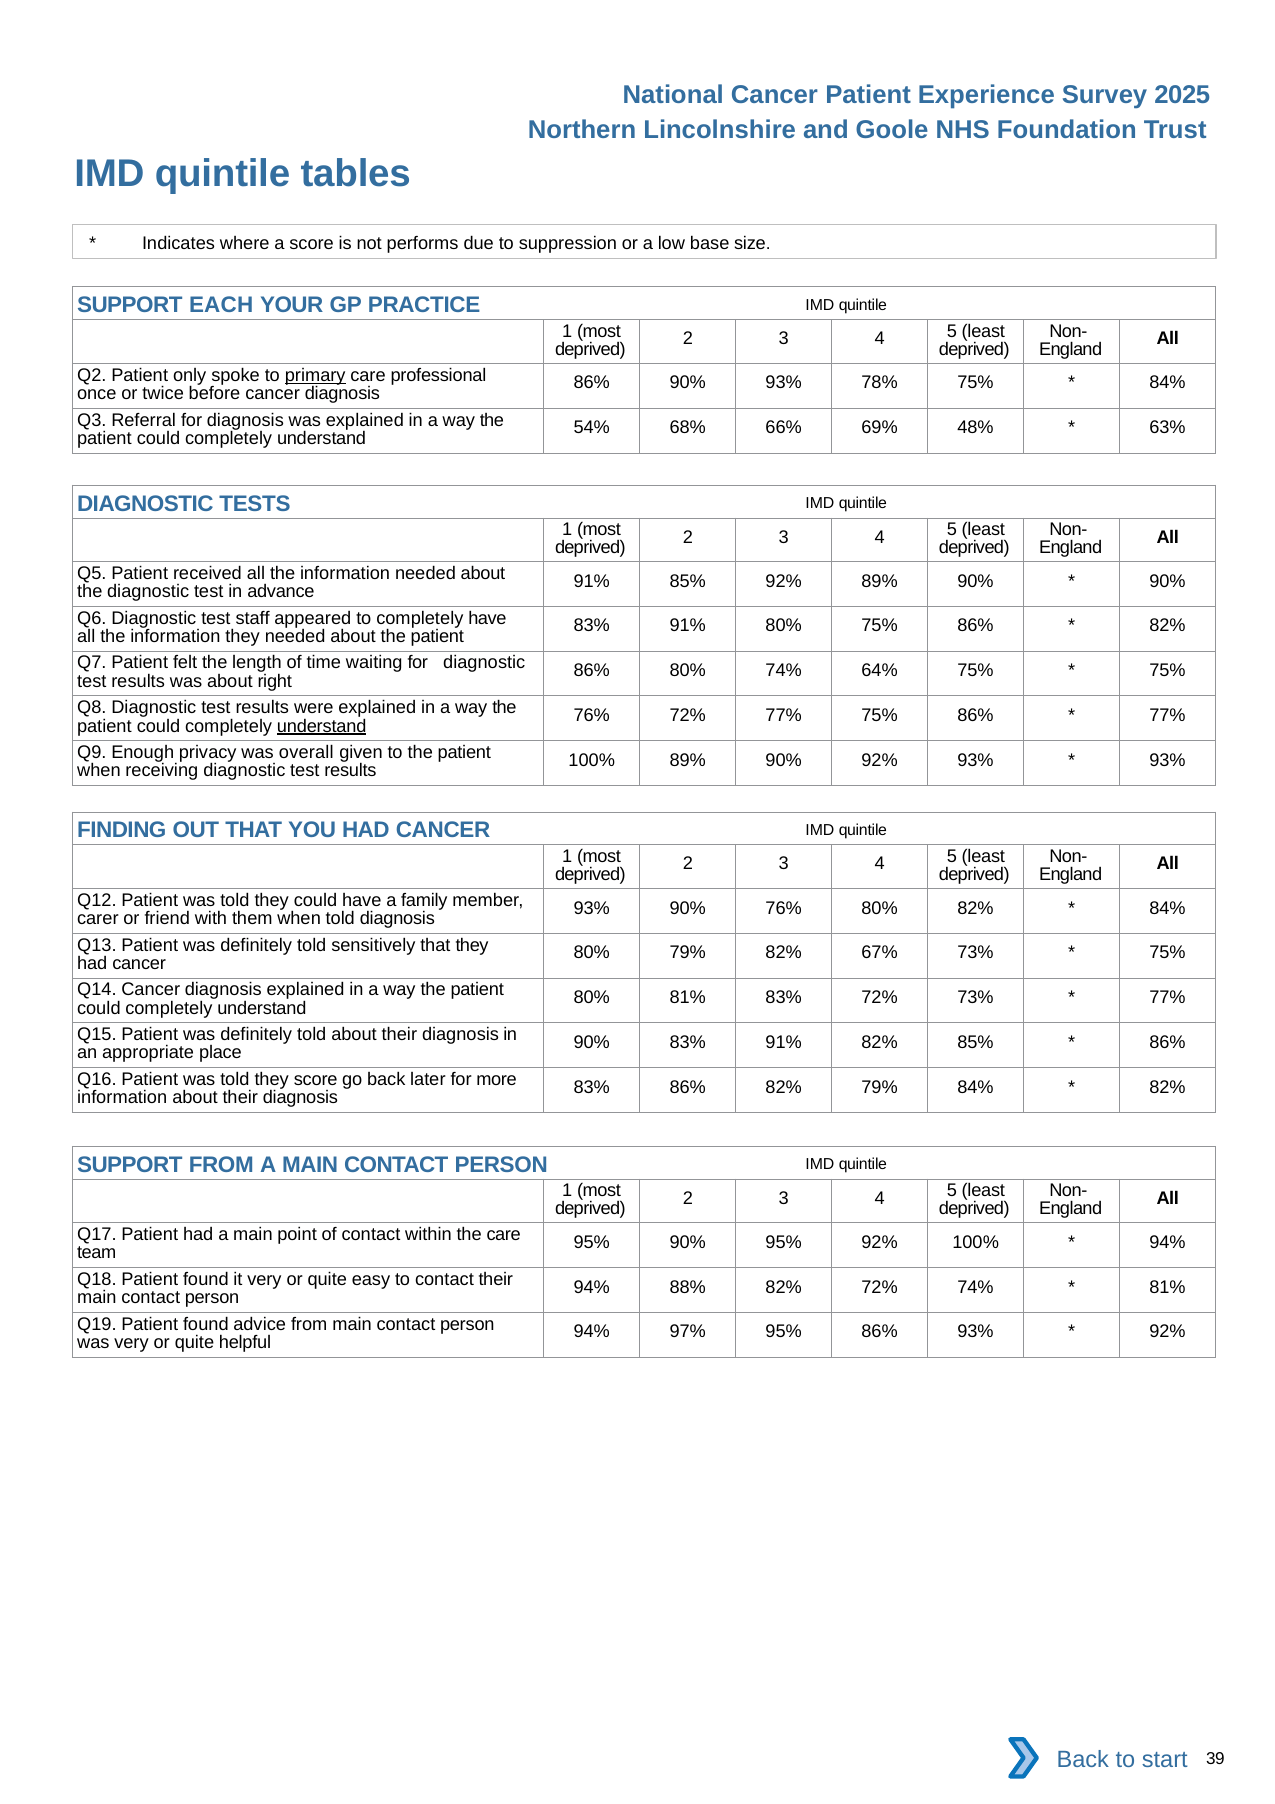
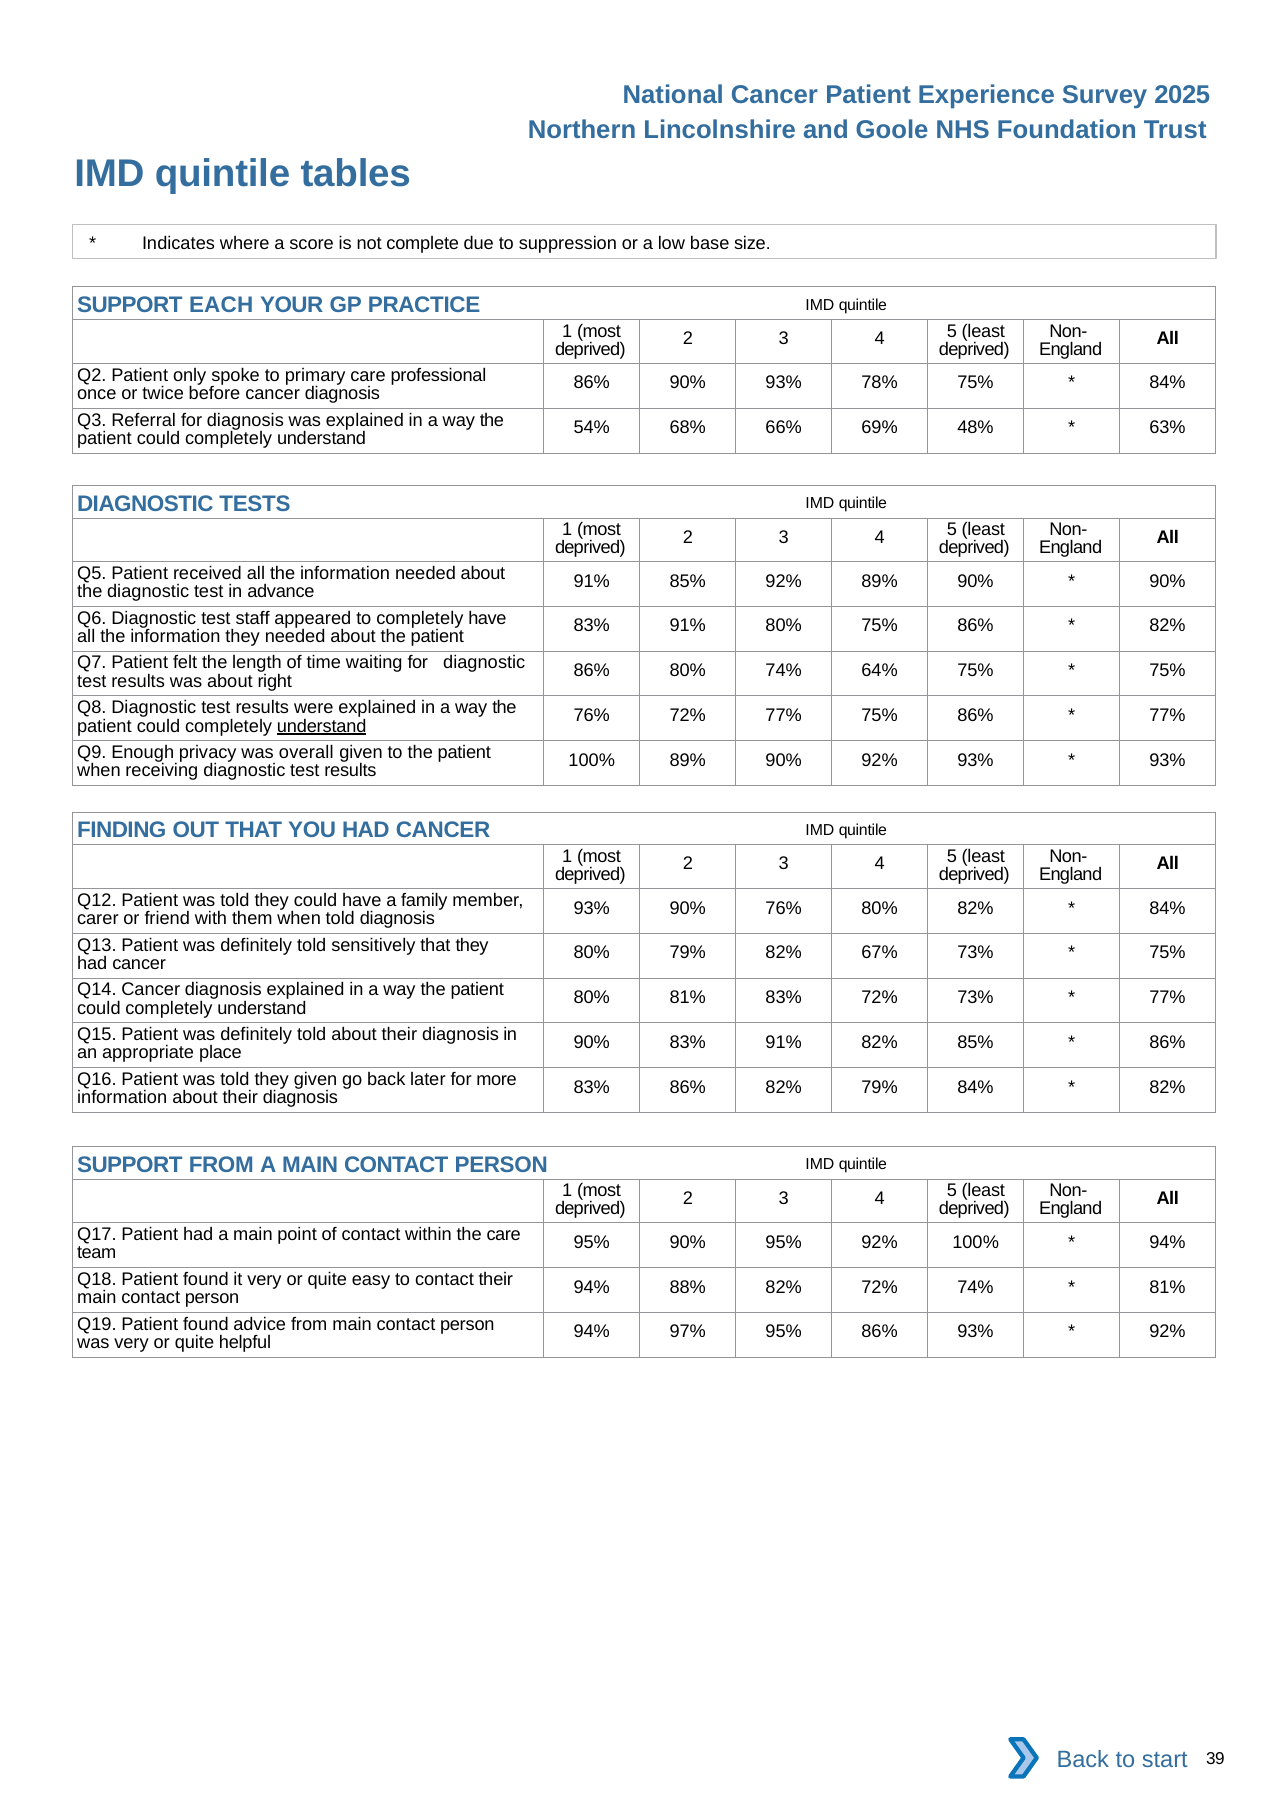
performs: performs -> complete
primary underline: present -> none
they score: score -> given
